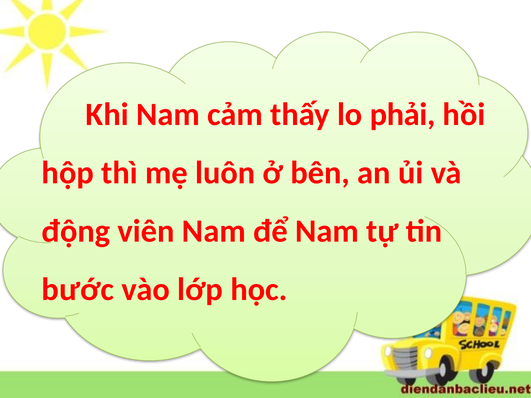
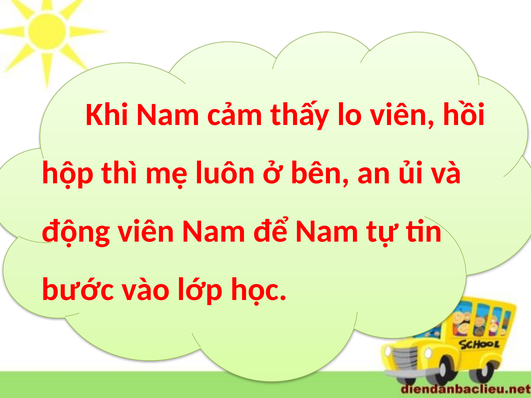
lo phải: phải -> viên
